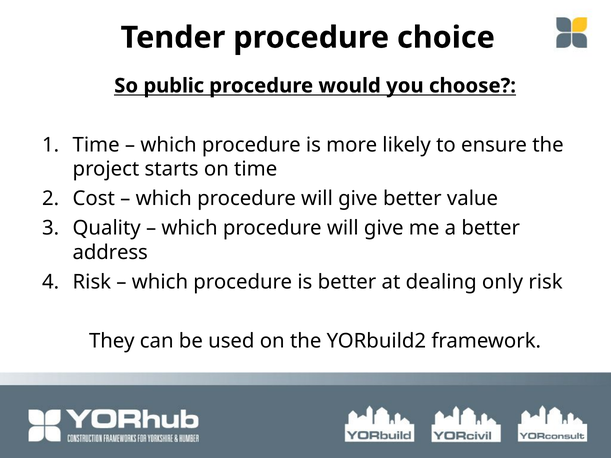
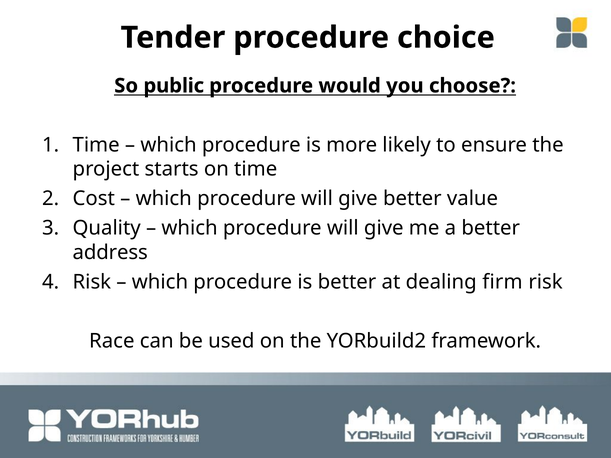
only: only -> firm
They: They -> Race
